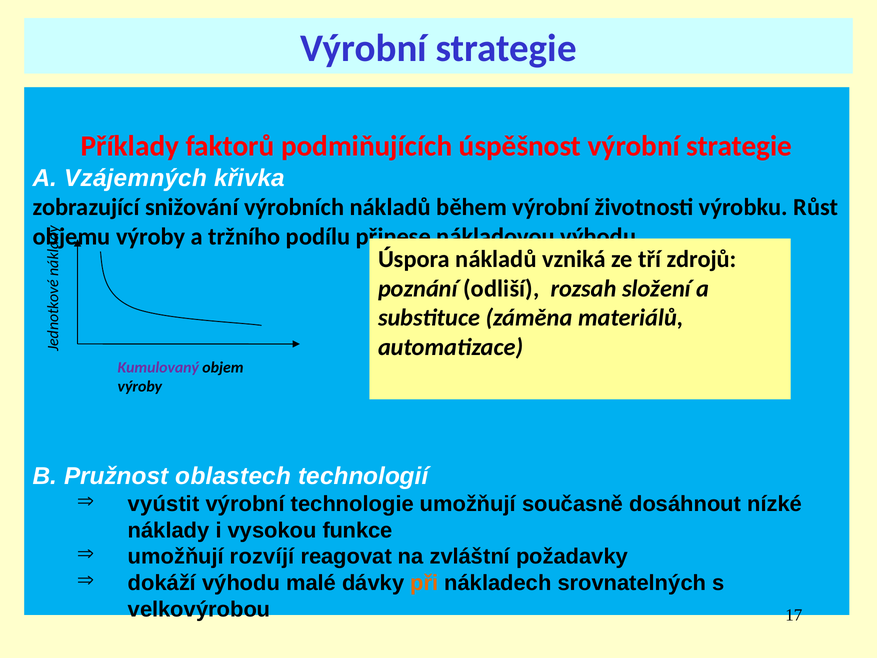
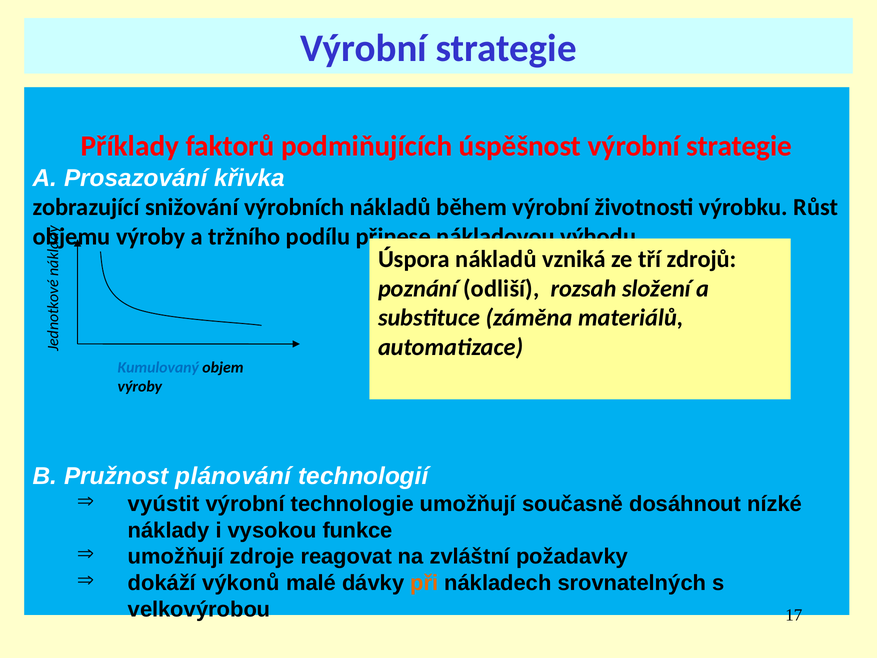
Vzájemných: Vzájemných -> Prosazování
Kumulovaný colour: purple -> blue
oblastech: oblastech -> plánování
rozvíjí: rozvíjí -> zdroje
dokáží výhodu: výhodu -> výkonů
